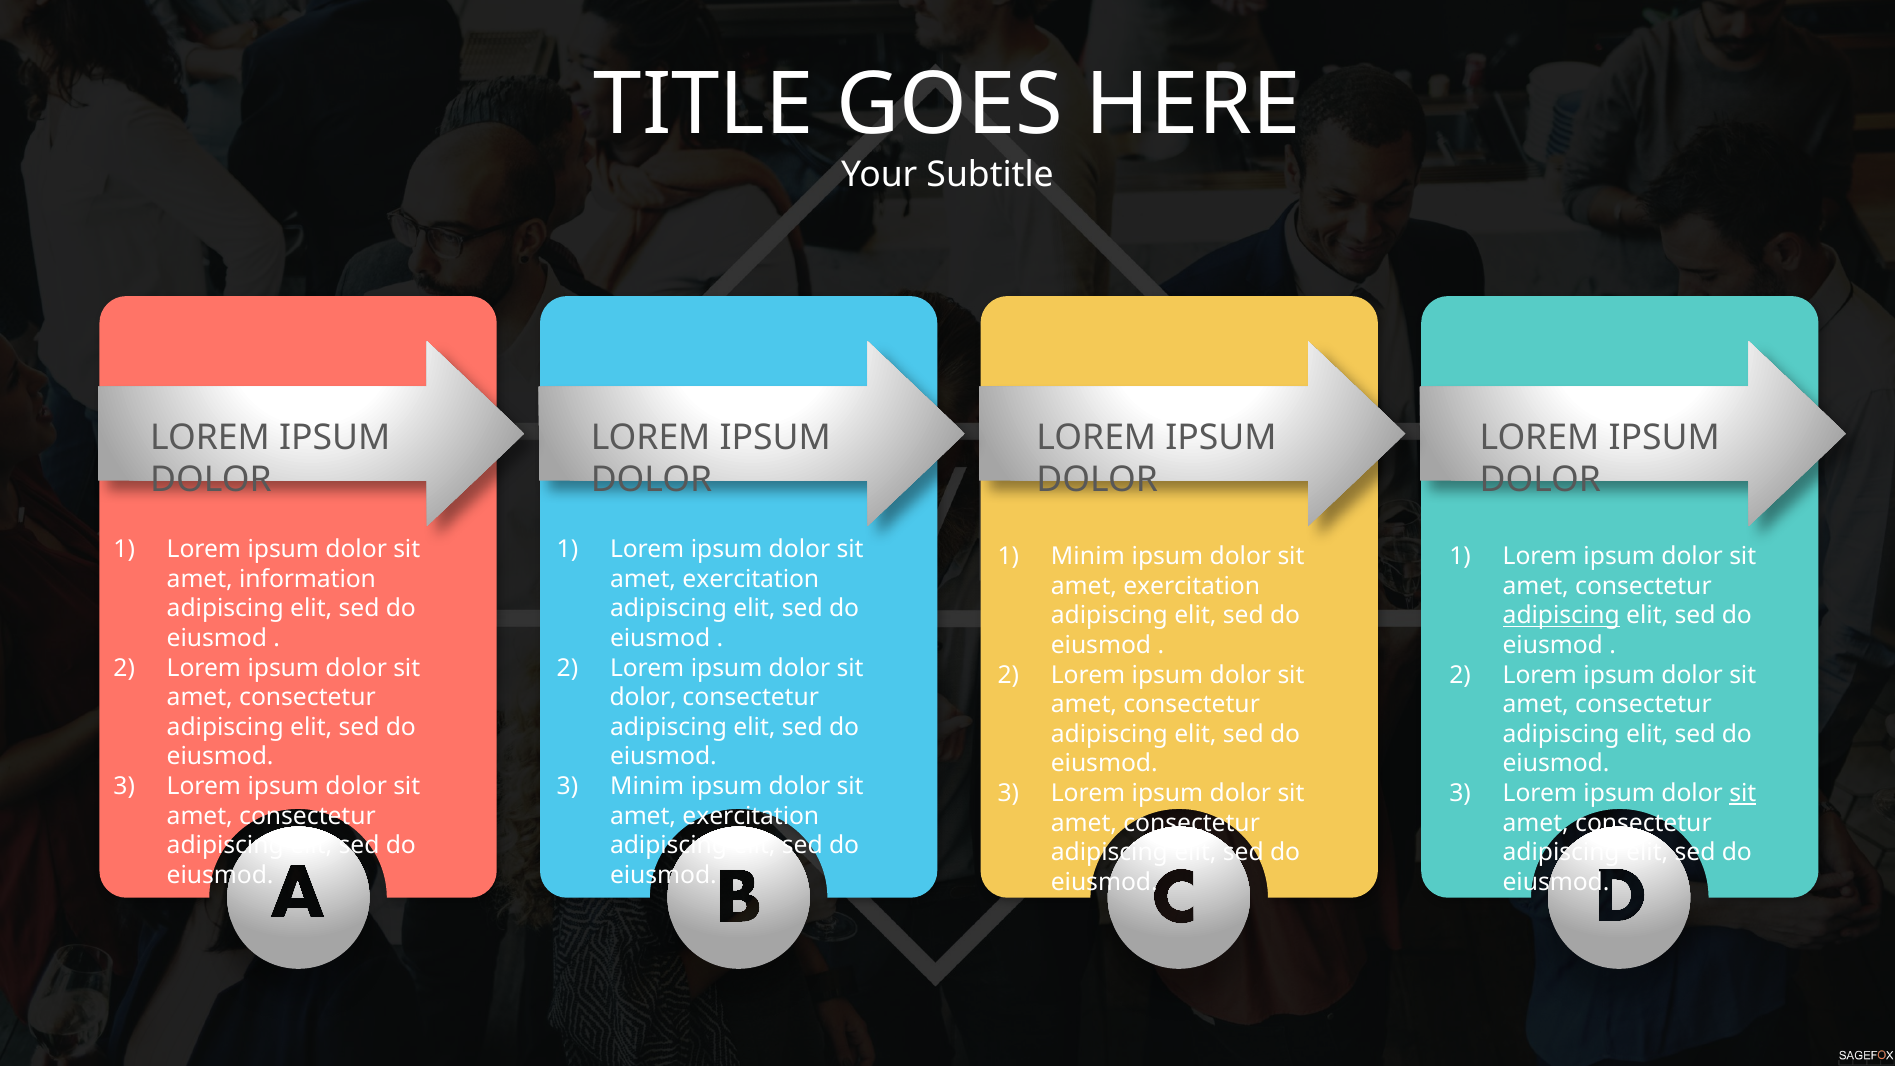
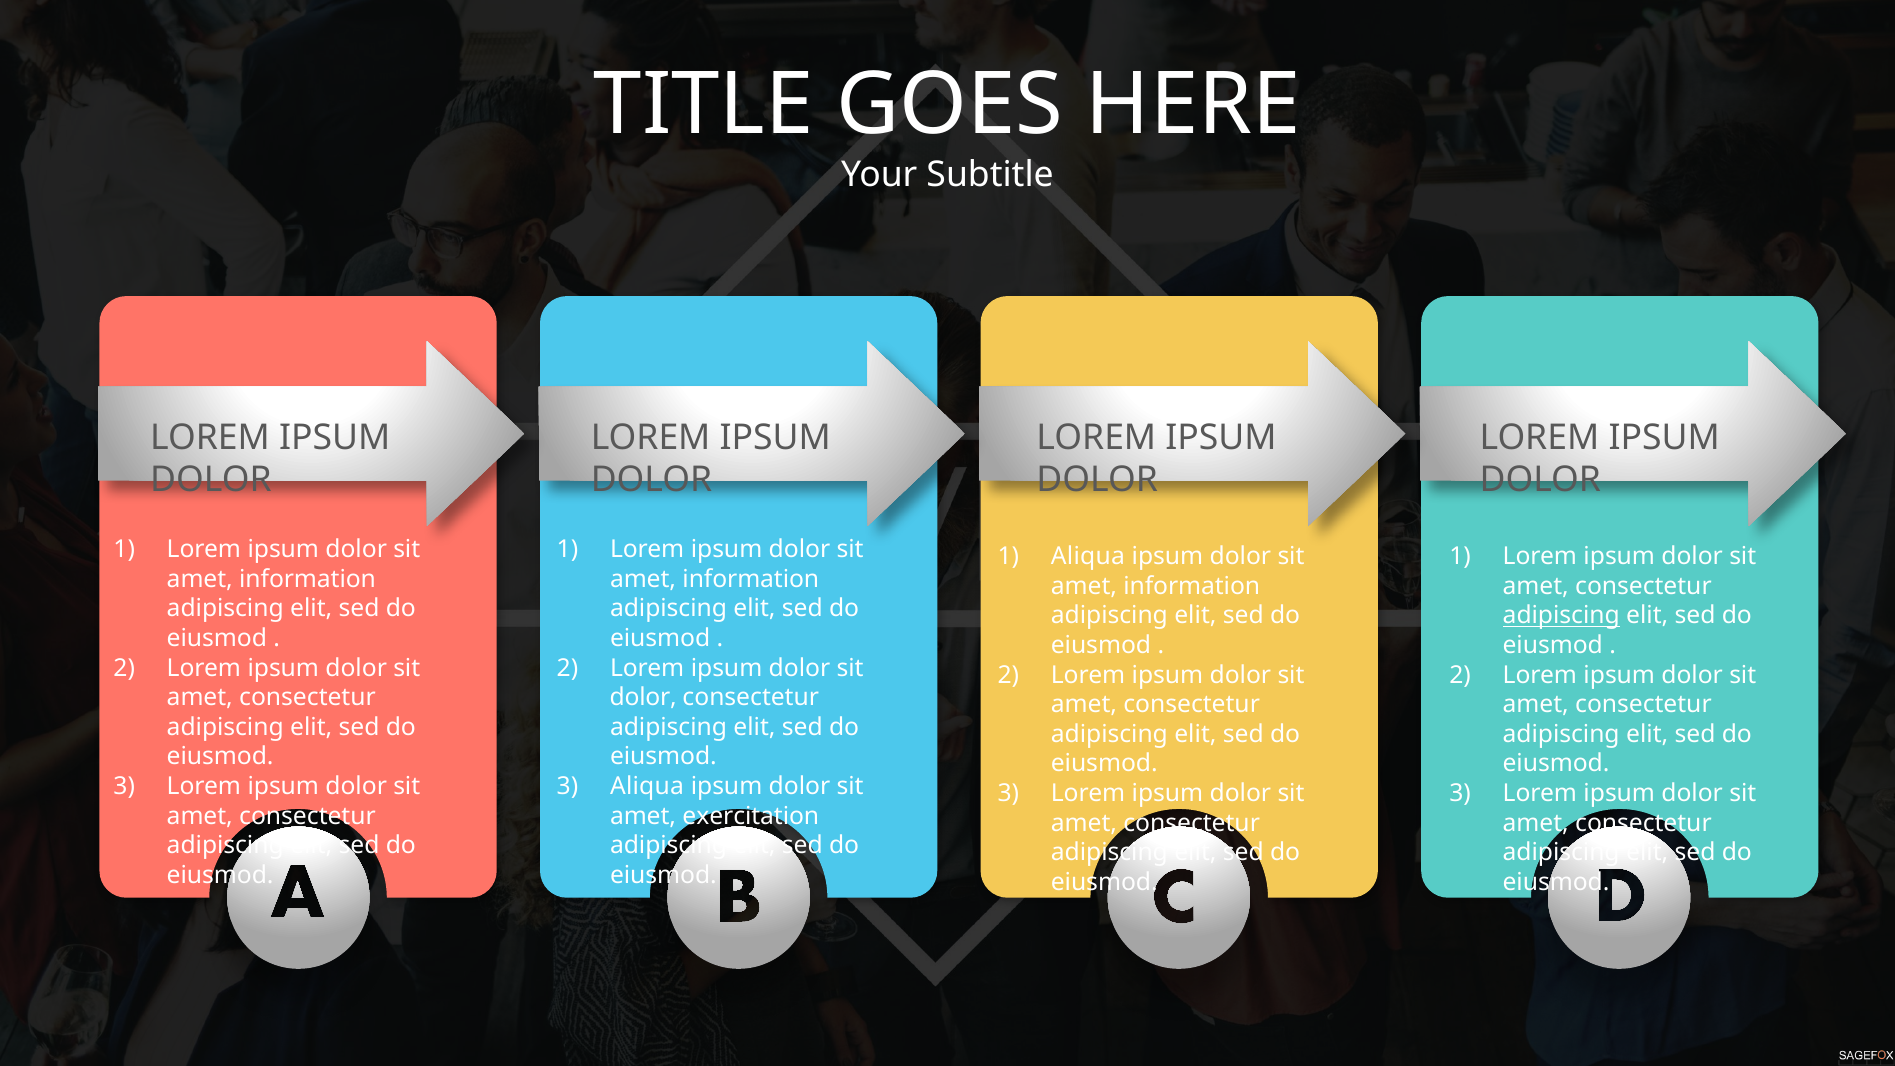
Minim at (1088, 556): Minim -> Aliqua
exercitation at (751, 579): exercitation -> information
exercitation at (1192, 586): exercitation -> information
Minim at (647, 786): Minim -> Aliqua
sit at (1743, 793) underline: present -> none
